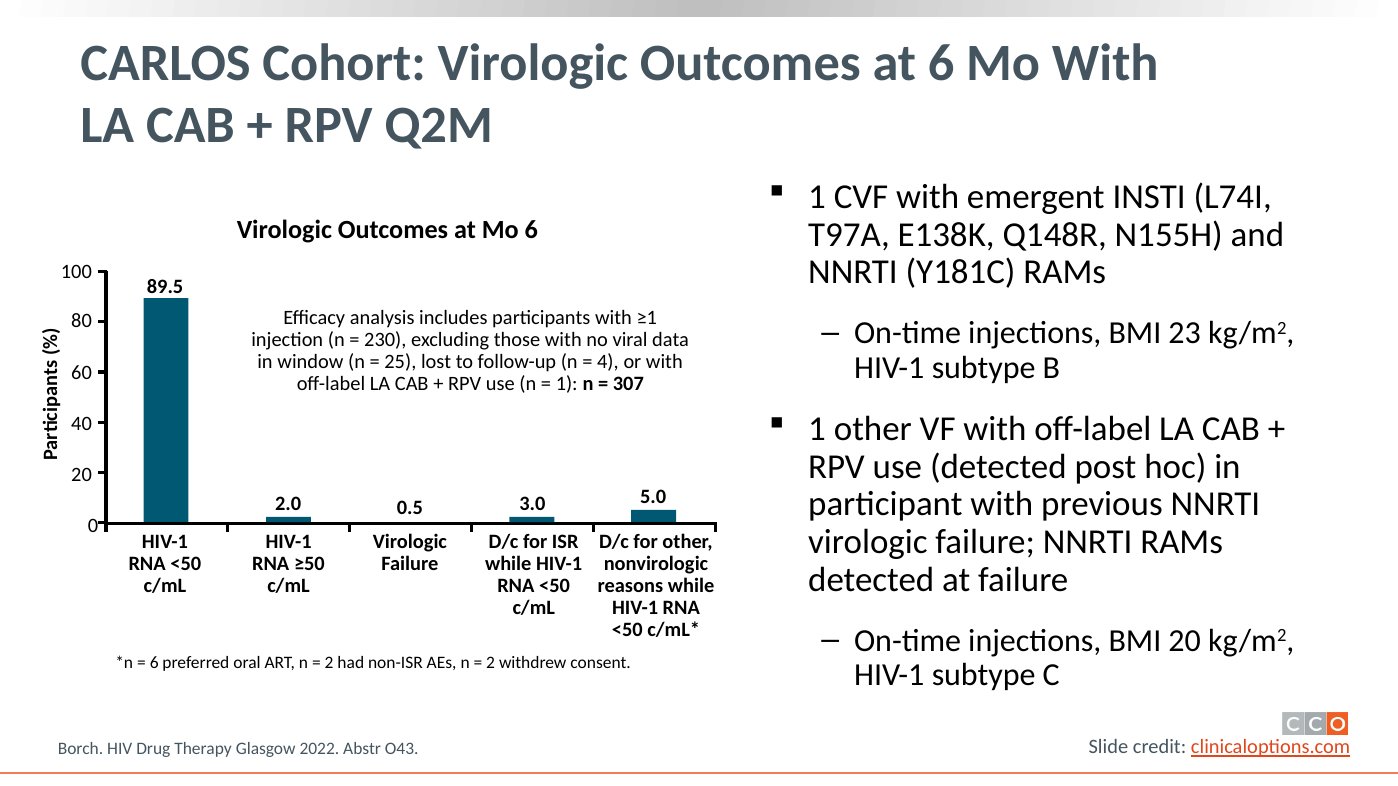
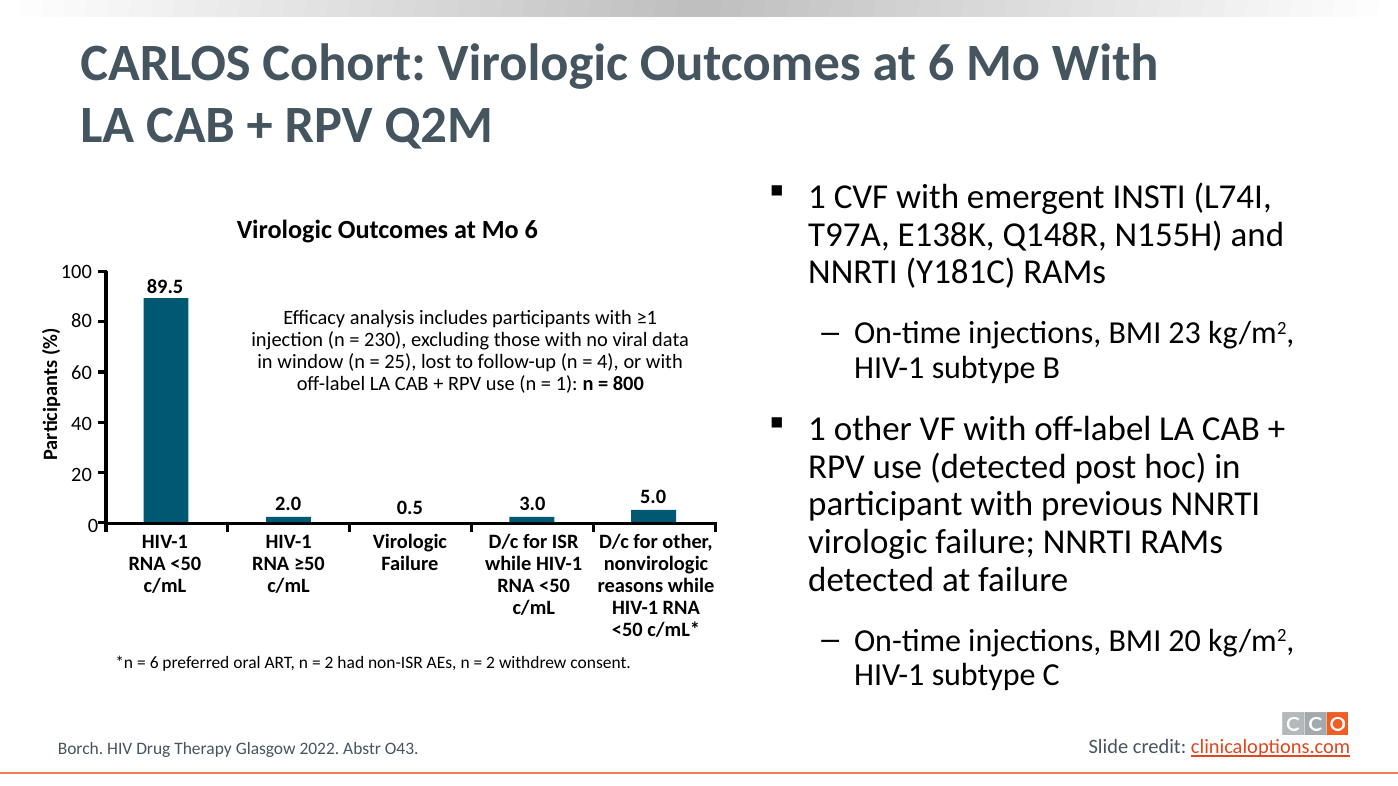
307: 307 -> 800
